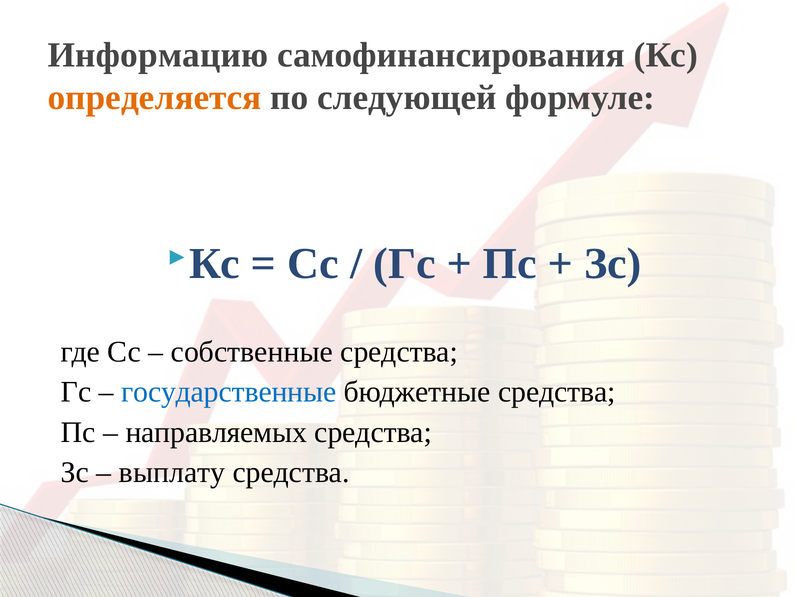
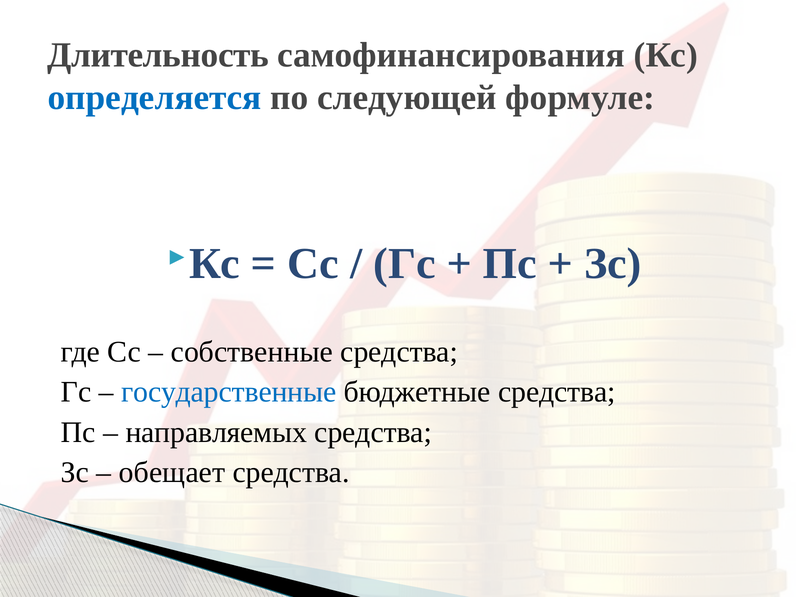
Информацию: Информацию -> Длительность
определяется colour: orange -> blue
выплату: выплату -> обещает
